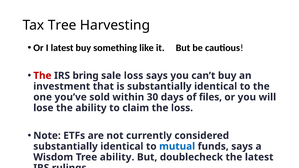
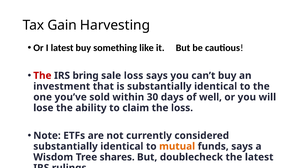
Tax Tree: Tree -> Gain
files: files -> well
mutual colour: blue -> orange
Tree ability: ability -> shares
